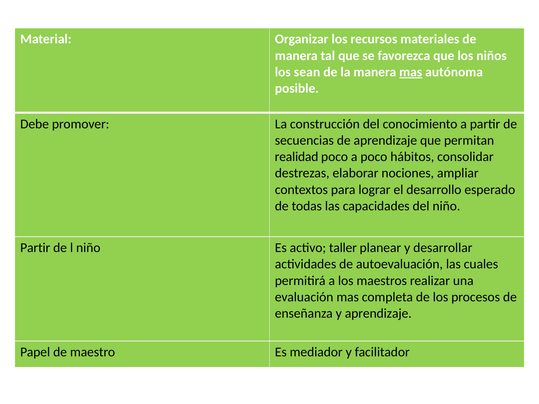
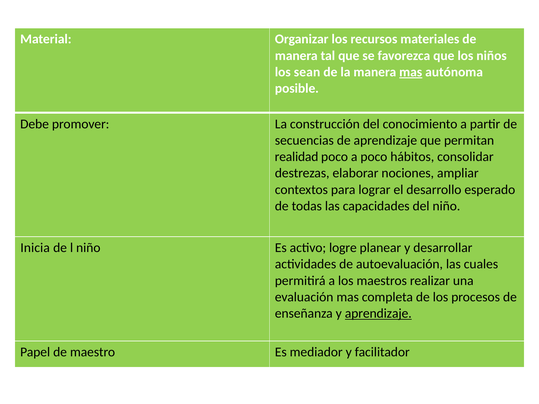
Partir at (35, 248): Partir -> Inicia
taller: taller -> logre
aprendizaje at (378, 314) underline: none -> present
